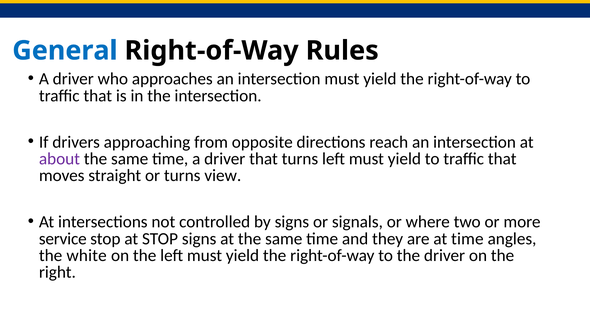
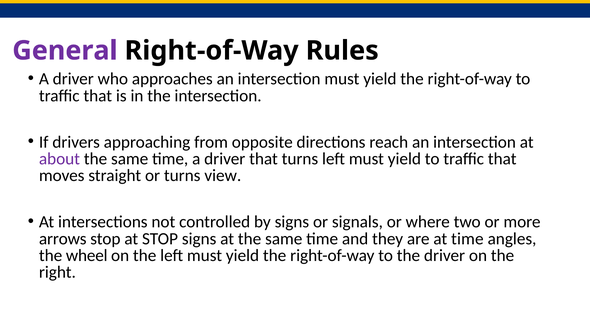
General colour: blue -> purple
service: service -> arrows
white: white -> wheel
